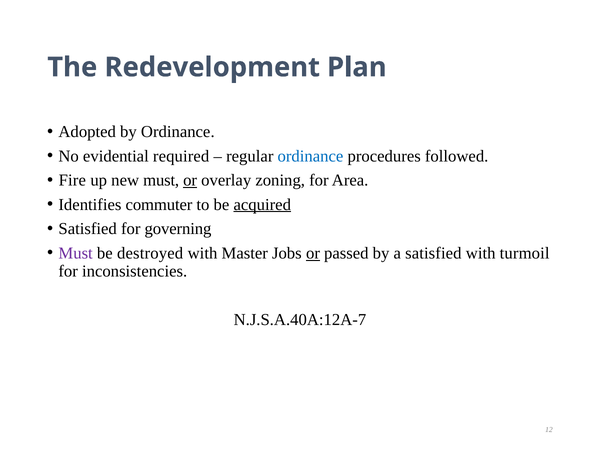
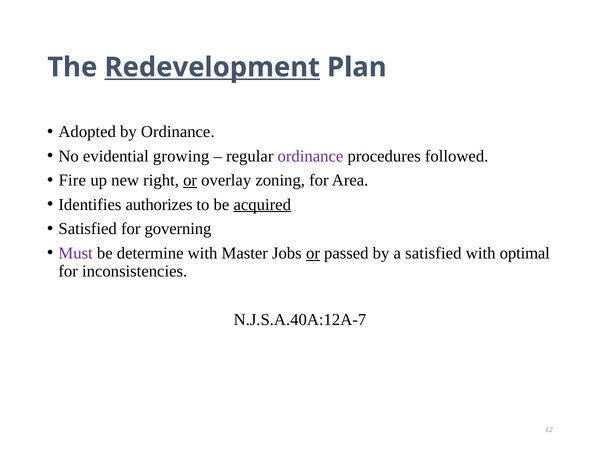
Redevelopment underline: none -> present
required: required -> growing
ordinance at (310, 156) colour: blue -> purple
new must: must -> right
commuter: commuter -> authorizes
destroyed: destroyed -> determine
turmoil: turmoil -> optimal
